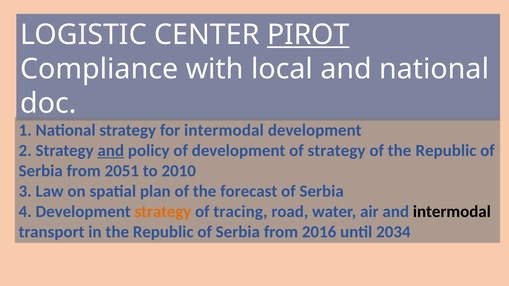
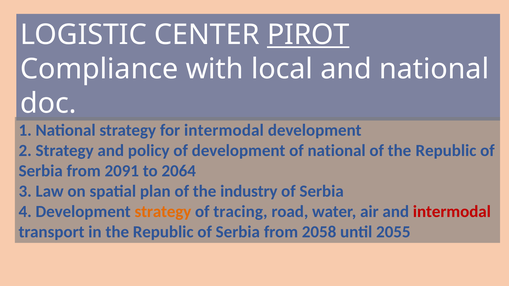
and at (111, 151) underline: present -> none
of strategy: strategy -> national
2051: 2051 -> 2091
2010: 2010 -> 2064
forecast: forecast -> industry
intermodal at (452, 212) colour: black -> red
2016: 2016 -> 2058
2034: 2034 -> 2055
